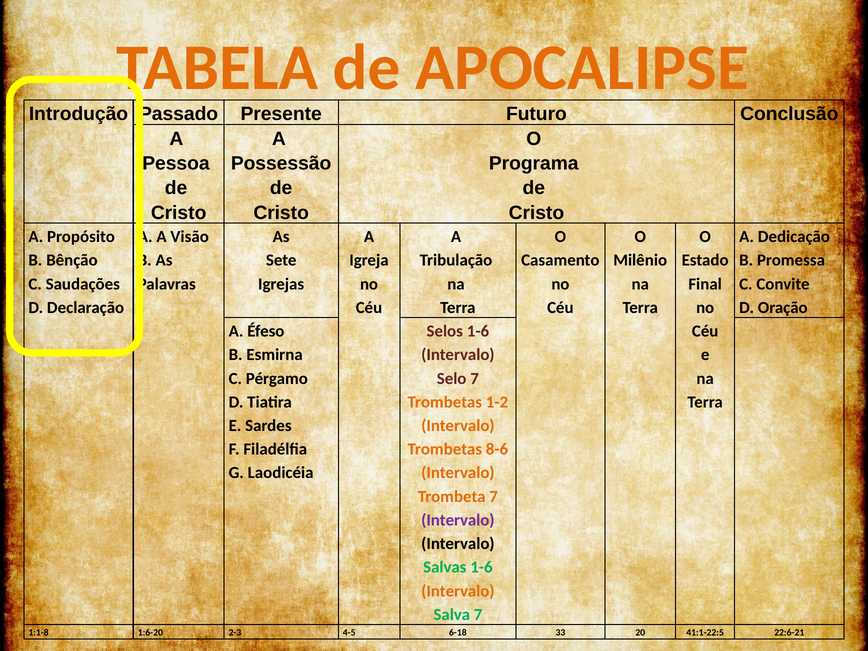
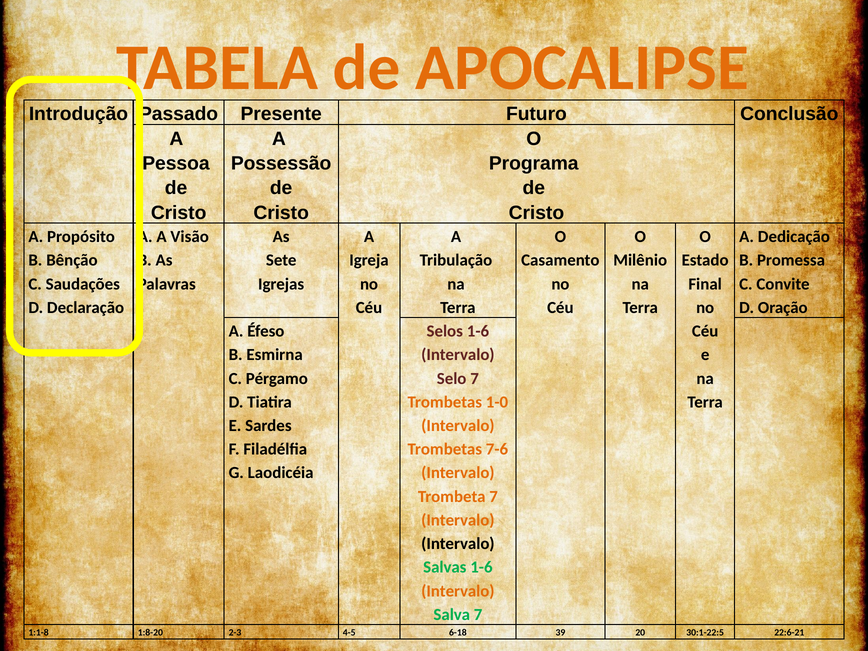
1-2: 1-2 -> 1-0
8-6: 8-6 -> 7-6
Intervalo at (458, 520) colour: purple -> orange
1:6-20: 1:6-20 -> 1:8-20
33: 33 -> 39
41:1-22:5: 41:1-22:5 -> 30:1-22:5
